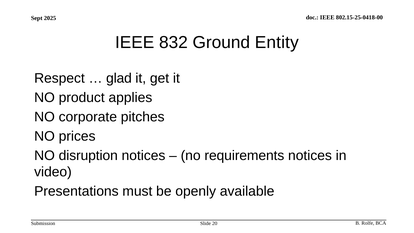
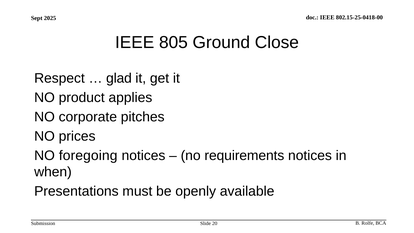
832: 832 -> 805
Entity: Entity -> Close
disruption: disruption -> foregoing
video: video -> when
